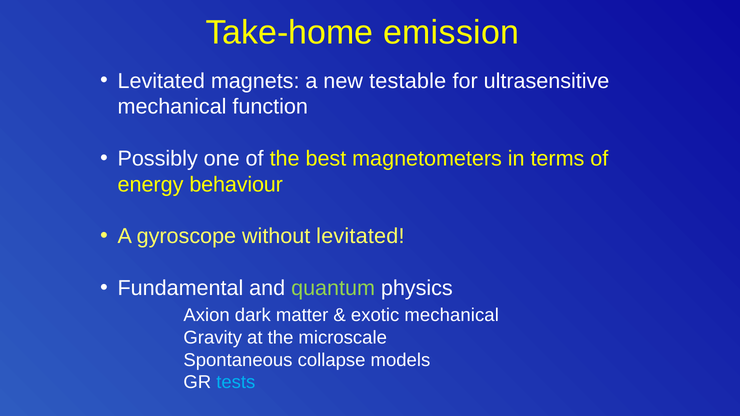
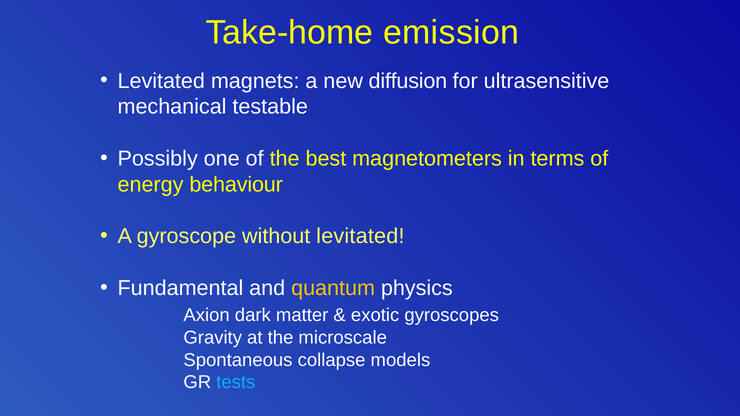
testable: testable -> diffusion
function: function -> testable
quantum colour: light green -> yellow
exotic mechanical: mechanical -> gyroscopes
